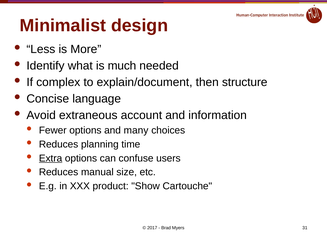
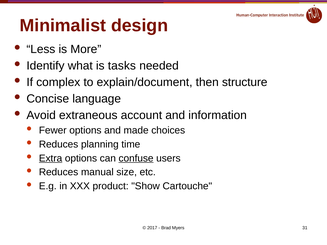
much: much -> tasks
many: many -> made
confuse underline: none -> present
